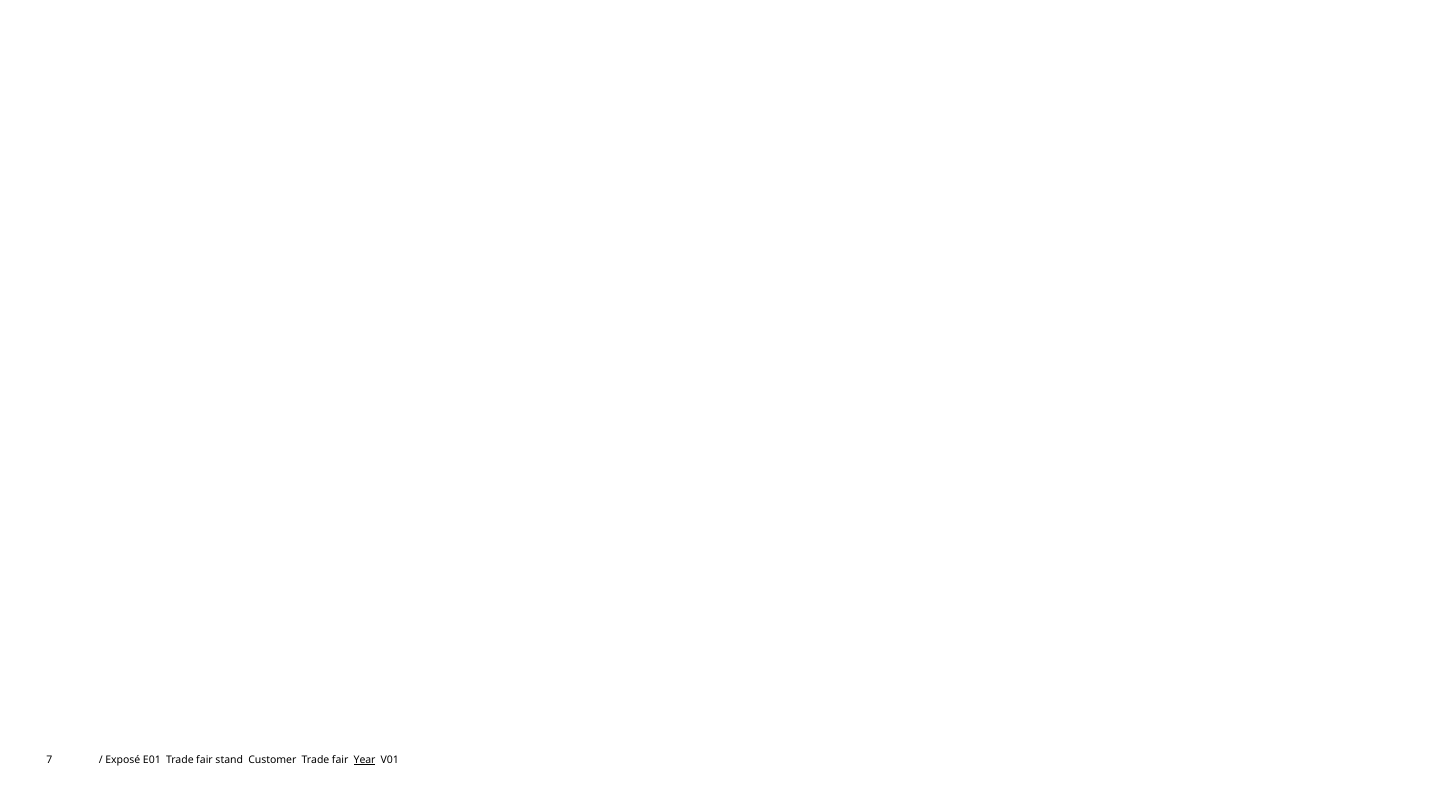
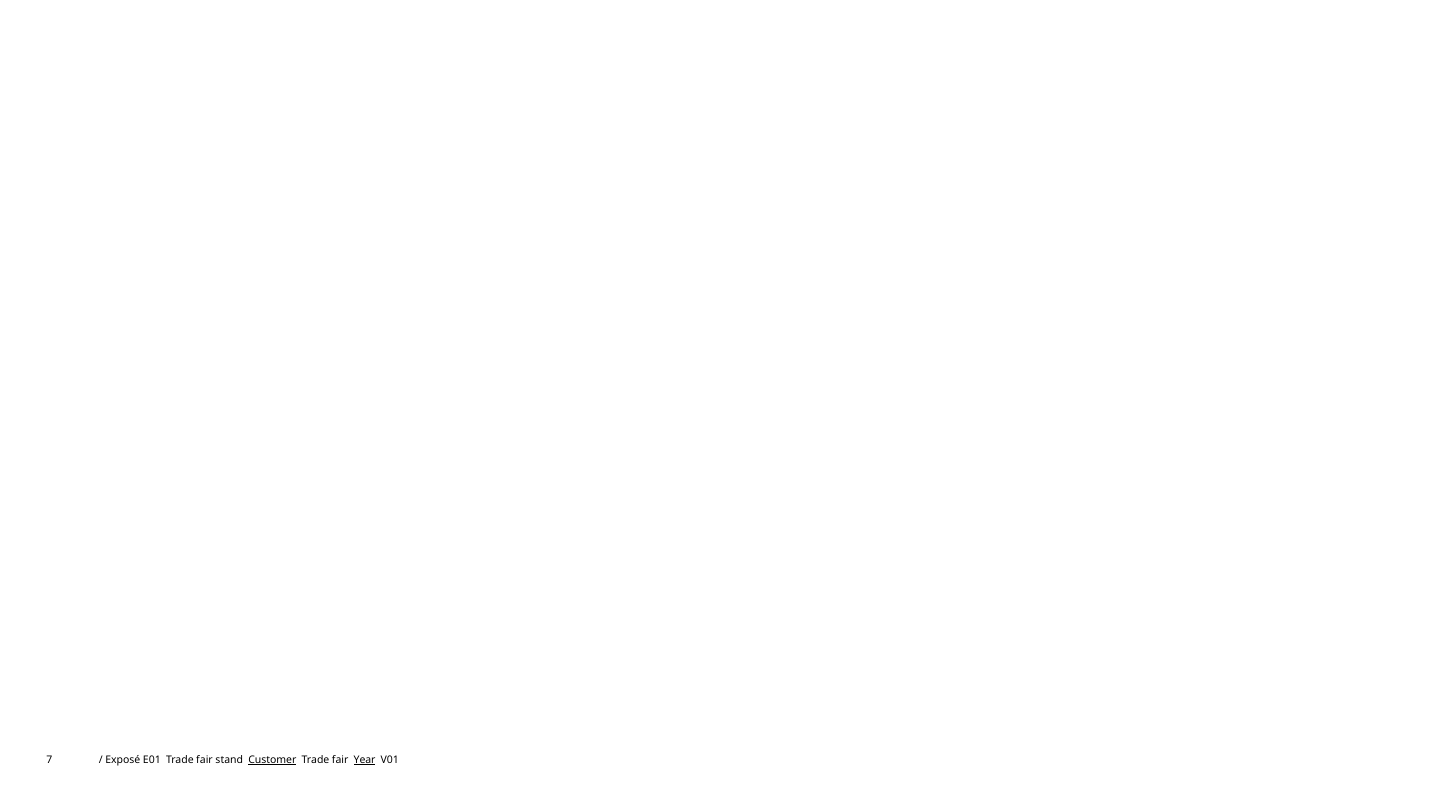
Customer underline: none -> present
